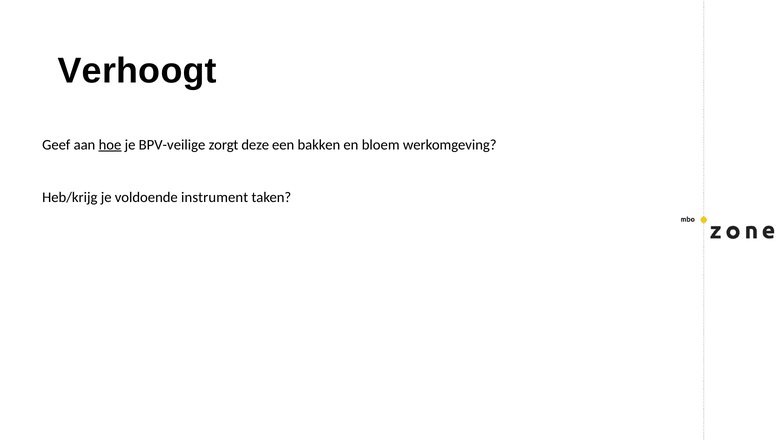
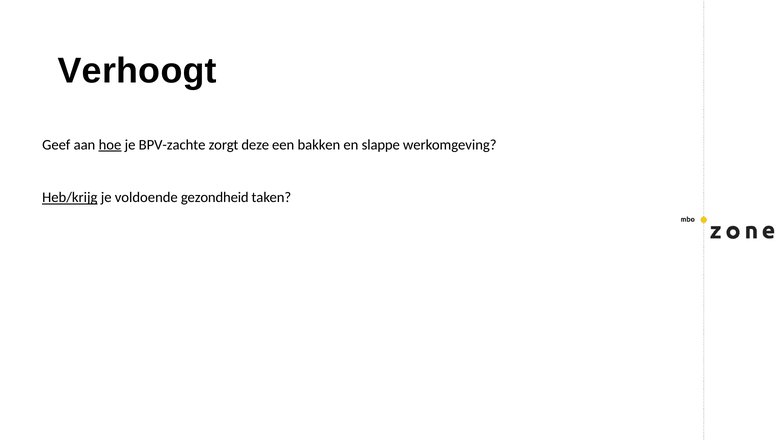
BPV-veilige: BPV-veilige -> BPV-zachte
bloem: bloem -> slappe
Heb/krijg underline: none -> present
instrument: instrument -> gezondheid
